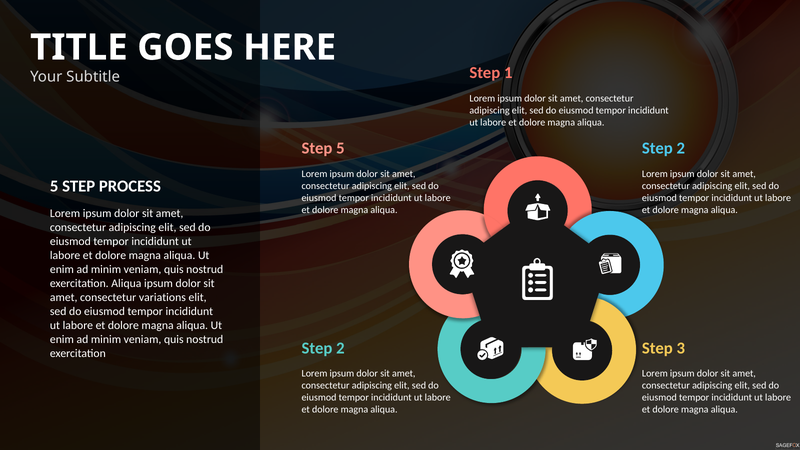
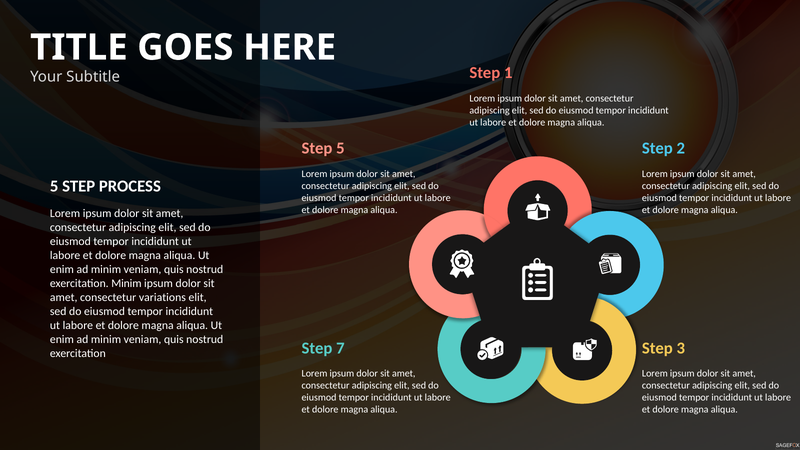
exercitation Aliqua: Aliqua -> Minim
2 at (340, 348): 2 -> 7
